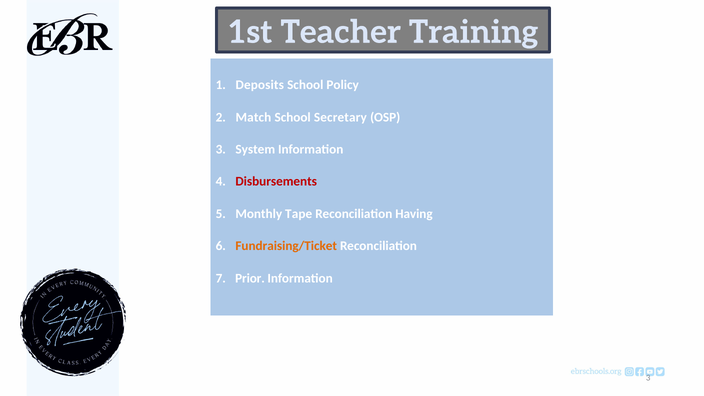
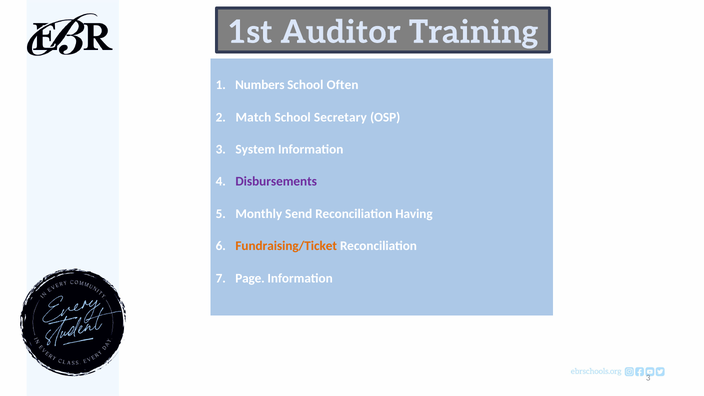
Teacher: Teacher -> Auditor
Deposits: Deposits -> Numbers
Policy: Policy -> Often
Disbursements colour: red -> purple
Tape: Tape -> Send
Prior: Prior -> Page
